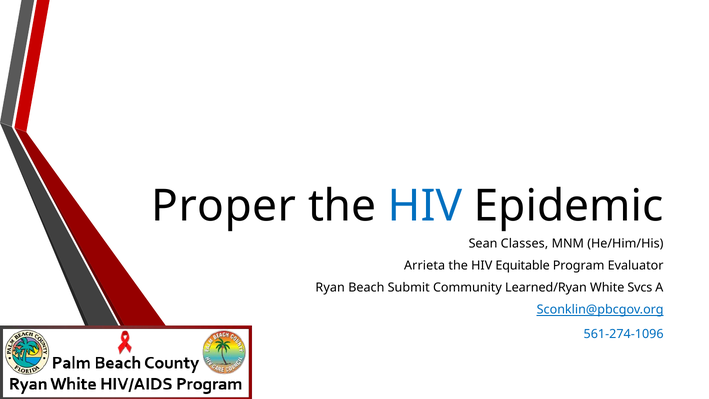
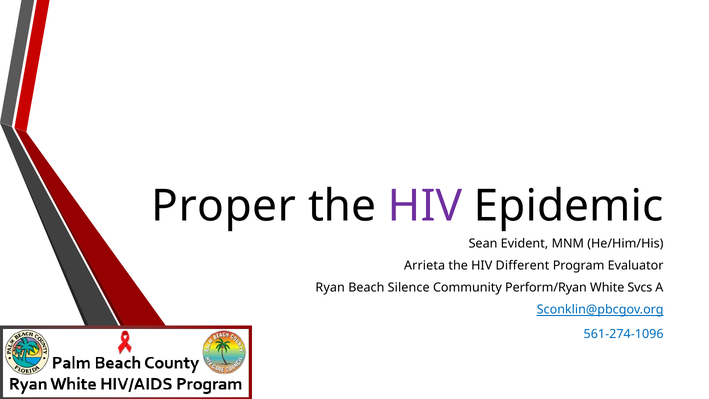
HIV at (425, 206) colour: blue -> purple
Classes: Classes -> Evident
Equitable: Equitable -> Different
Submit: Submit -> Silence
Learned/Ryan: Learned/Ryan -> Perform/Ryan
